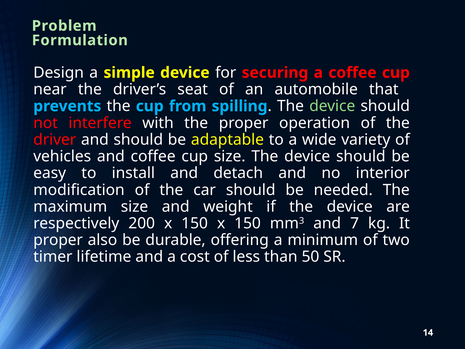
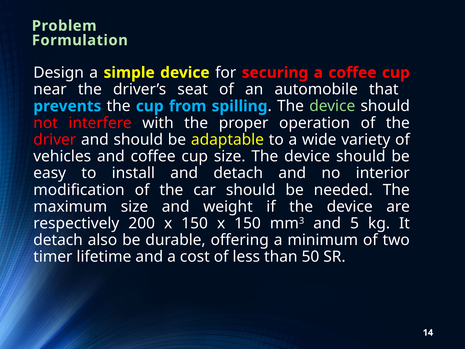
7: 7 -> 5
proper at (58, 240): proper -> detach
